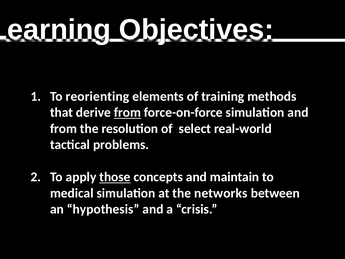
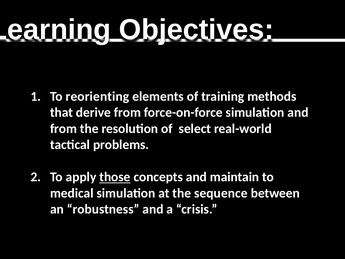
from at (127, 112) underline: present -> none
networks: networks -> sequence
hypothesis: hypothesis -> robustness
